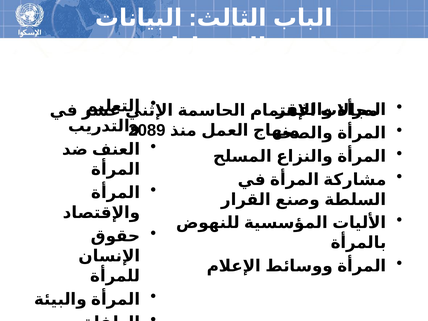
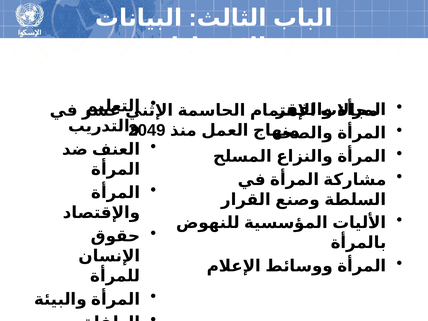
2089: 2089 -> 2049
